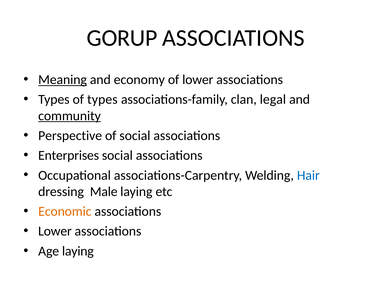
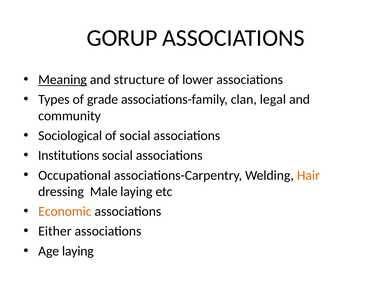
economy: economy -> structure
of types: types -> grade
community underline: present -> none
Perspective: Perspective -> Sociological
Enterprises: Enterprises -> Institutions
Hair colour: blue -> orange
Lower at (55, 231): Lower -> Either
